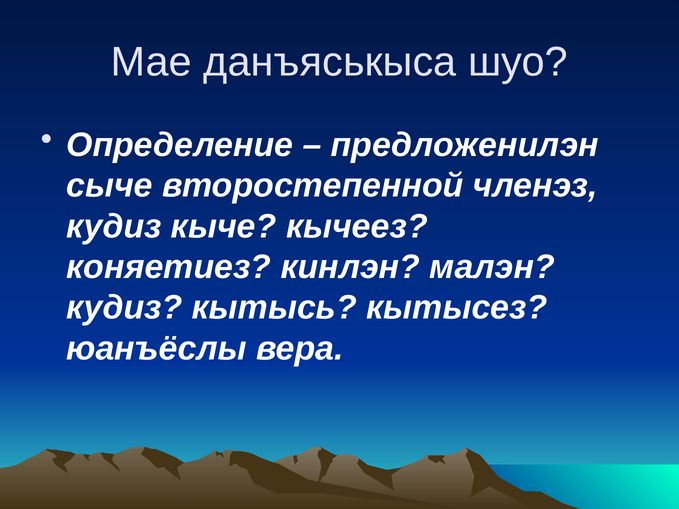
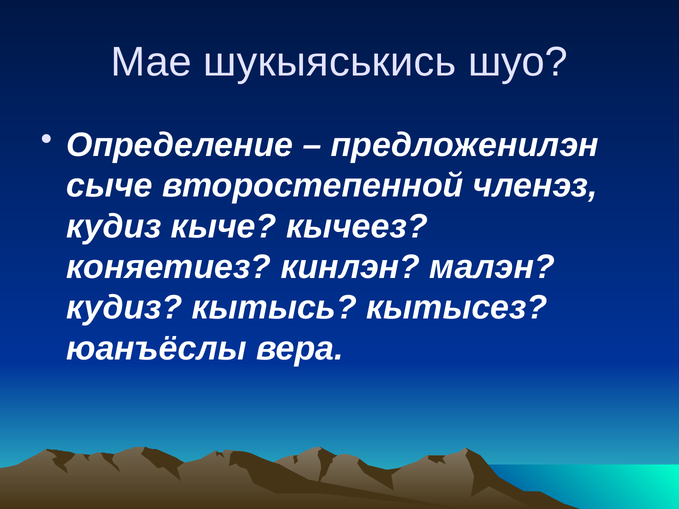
данъяськыса: данъяськыса -> шукыяськись
